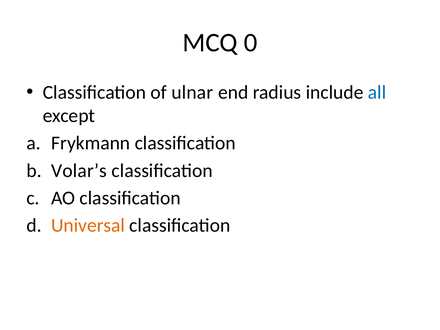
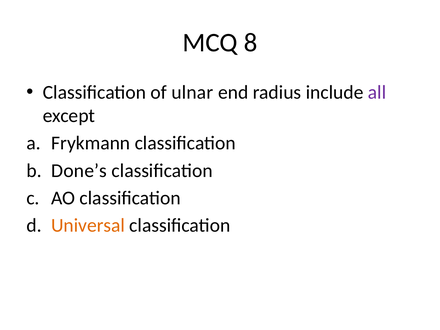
0: 0 -> 8
all colour: blue -> purple
Volar’s: Volar’s -> Done’s
